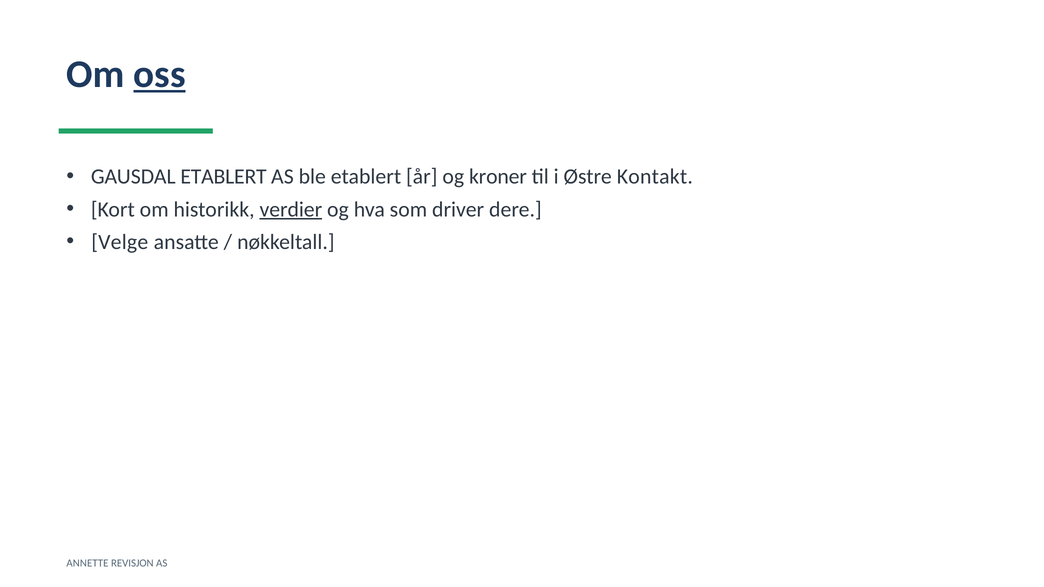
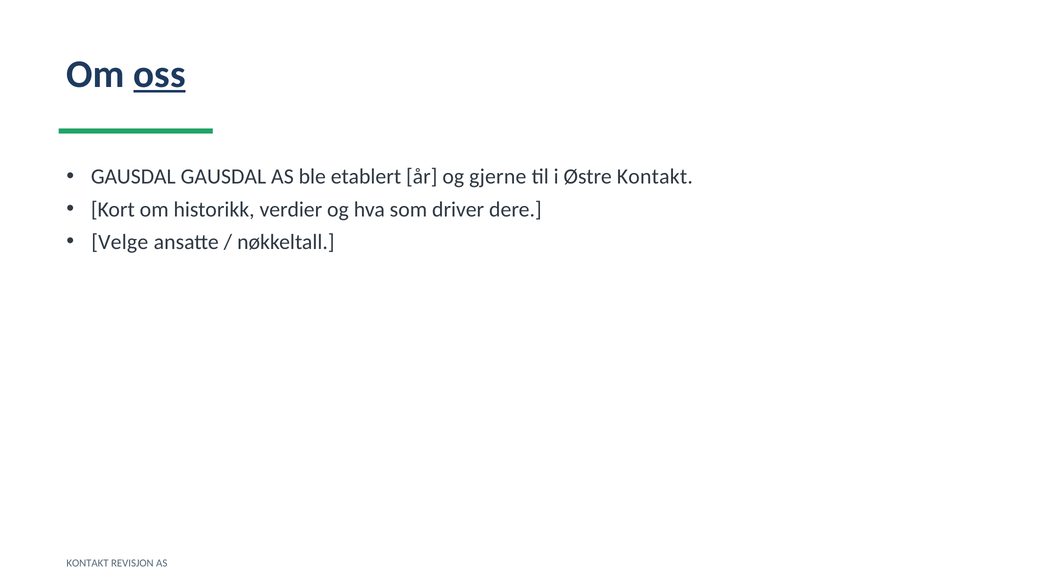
GAUSDAL ETABLERT: ETABLERT -> GAUSDAL
kroner: kroner -> gjerne
verdier underline: present -> none
ANNETTE at (87, 563): ANNETTE -> KONTAKT
